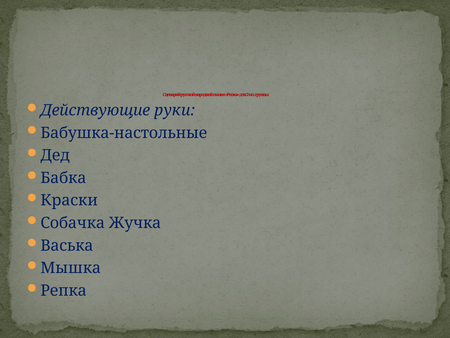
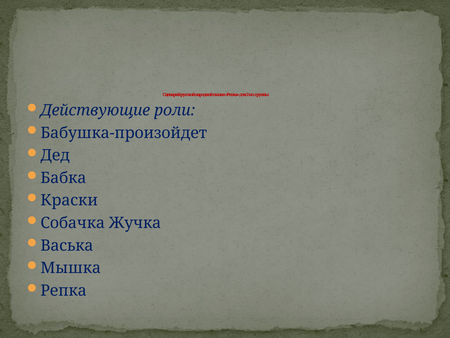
руки: руки -> роли
Бабушка-настольные: Бабушка-настольные -> Бабушка-произойдет
